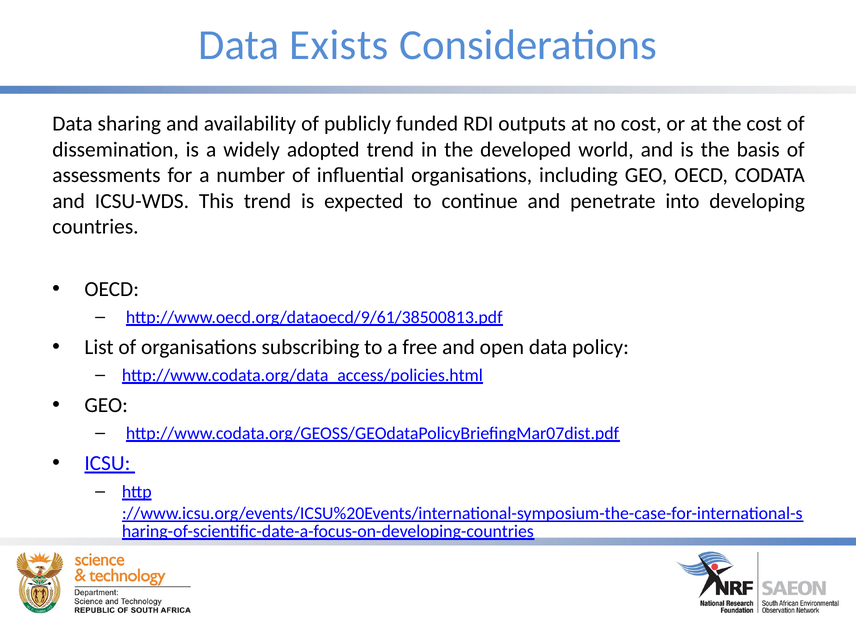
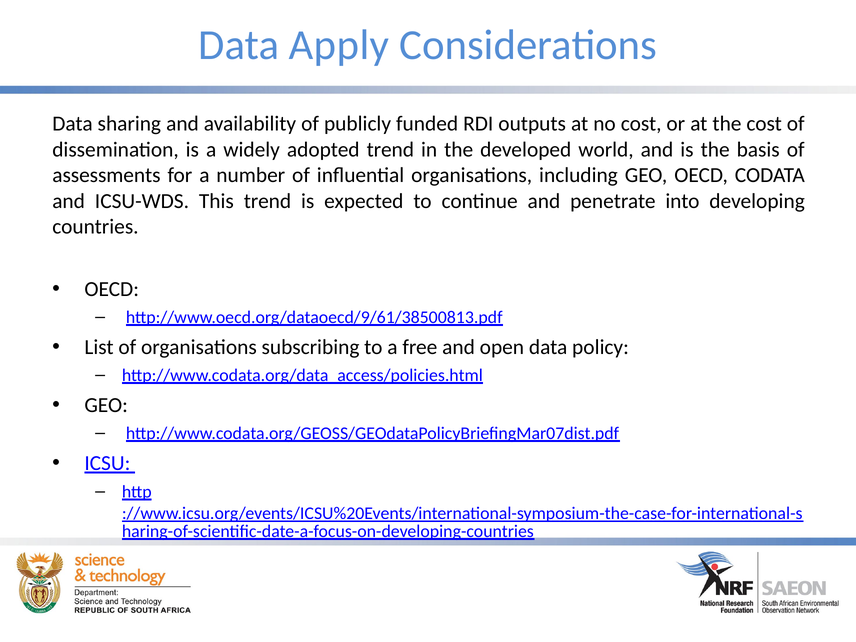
Exists: Exists -> Apply
